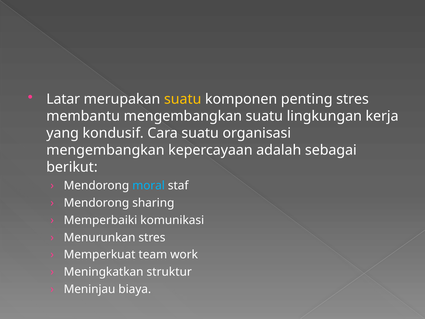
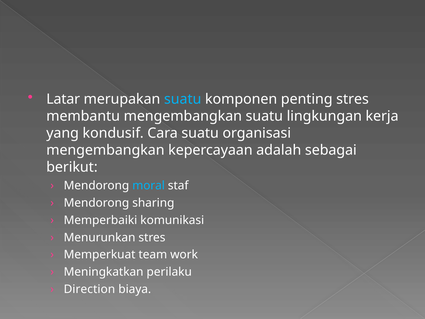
suatu at (183, 99) colour: yellow -> light blue
struktur: struktur -> perilaku
Meninjau: Meninjau -> Direction
